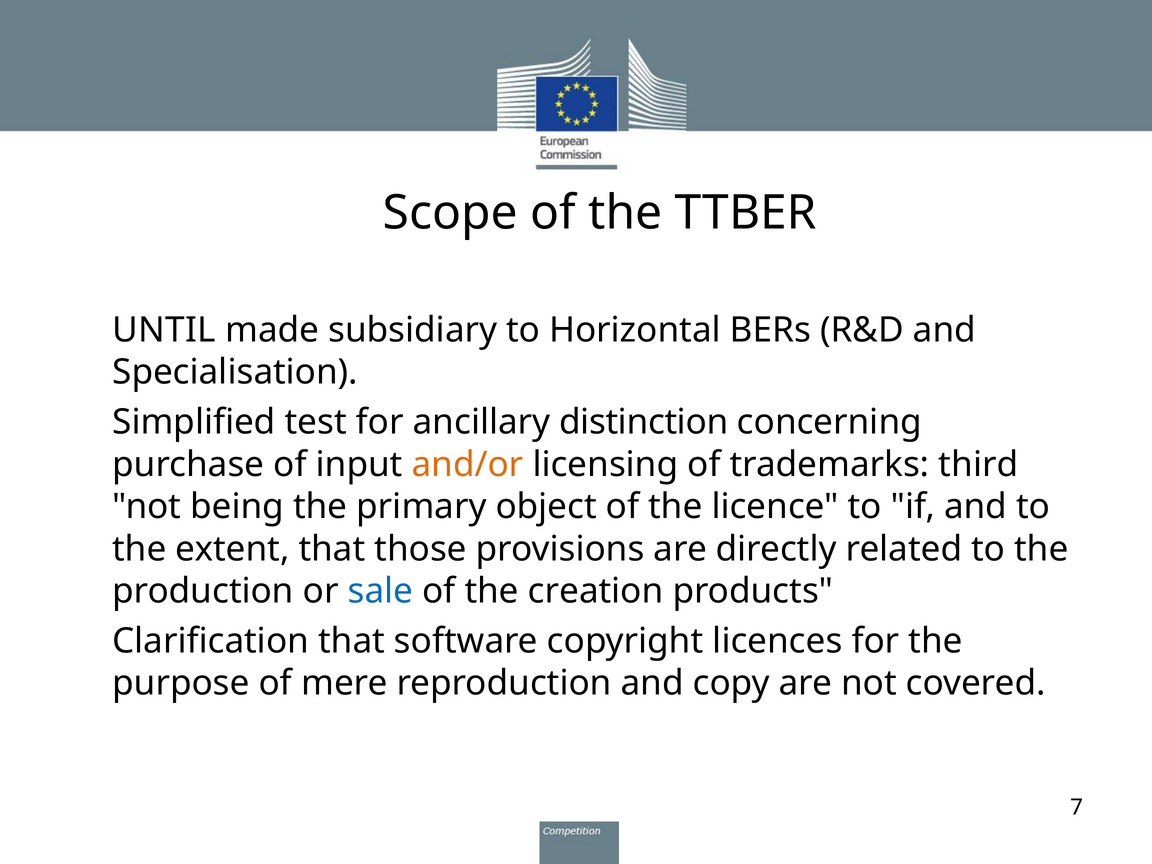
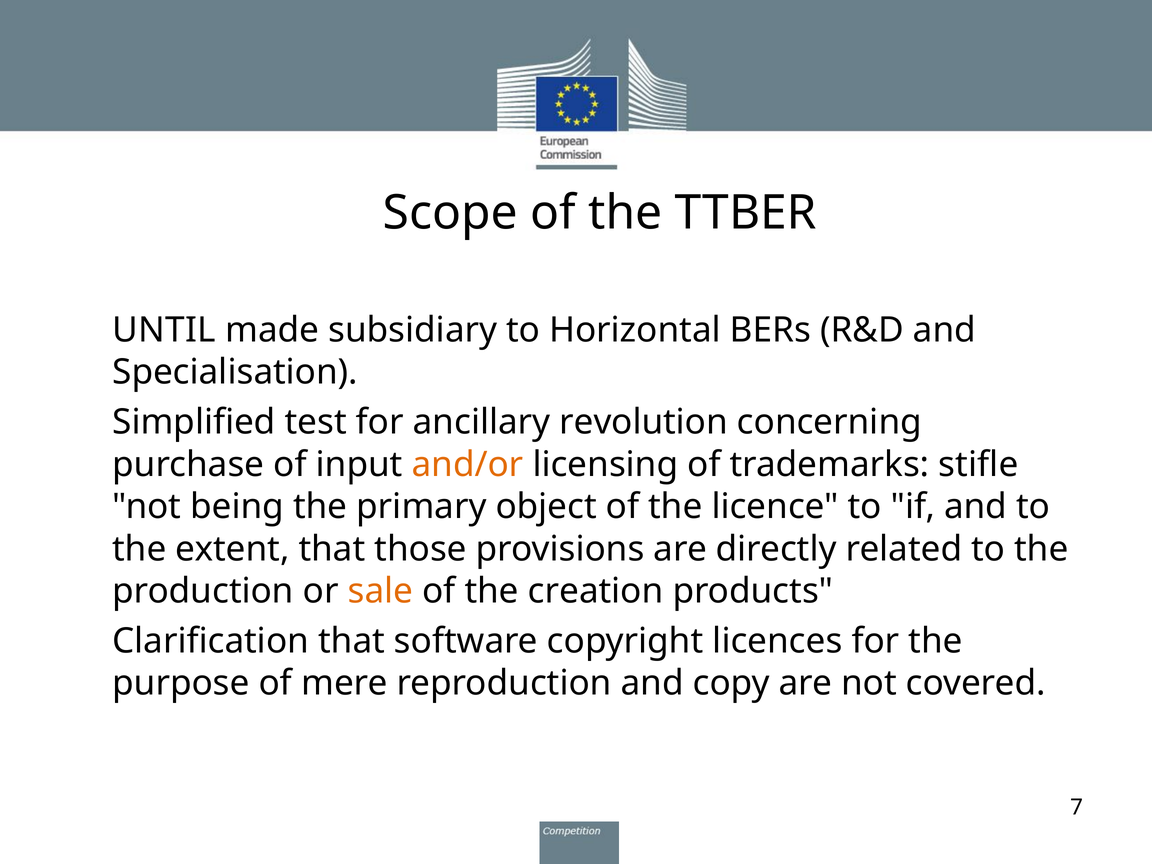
distinction: distinction -> revolution
third: third -> stifle
sale colour: blue -> orange
